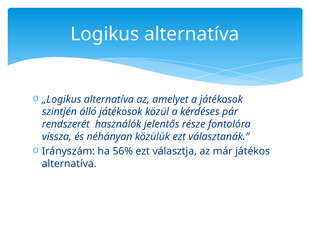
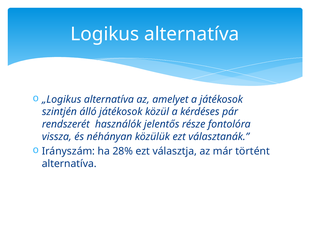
56%: 56% -> 28%
játékos: játékos -> történt
